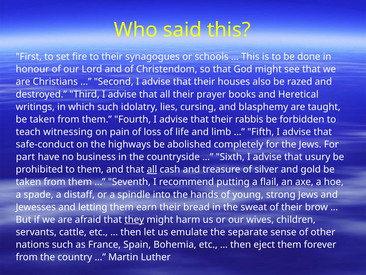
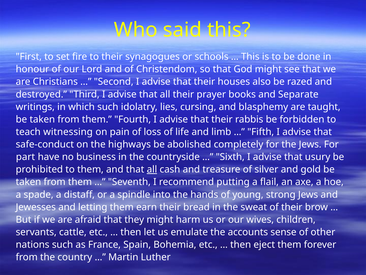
Heretical: Heretical -> Separate
they underline: present -> none
separate: separate -> accounts
